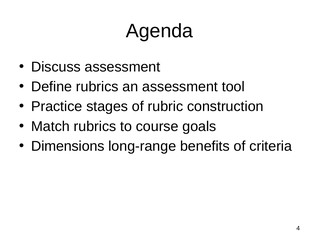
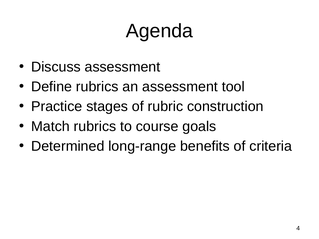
Dimensions: Dimensions -> Determined
